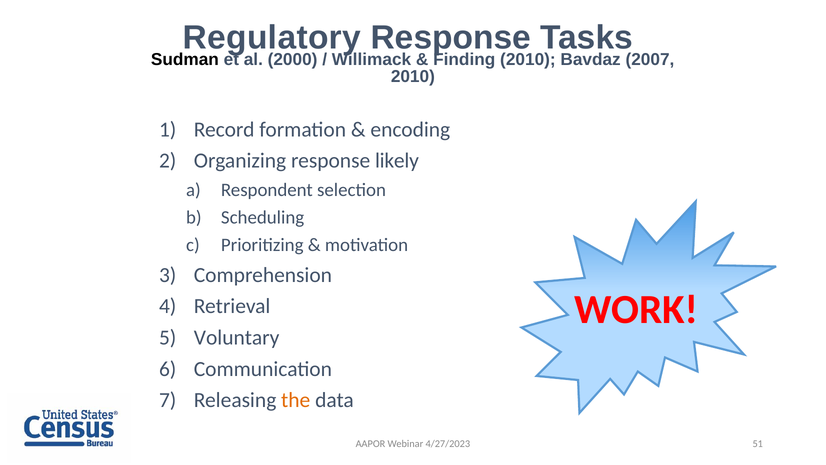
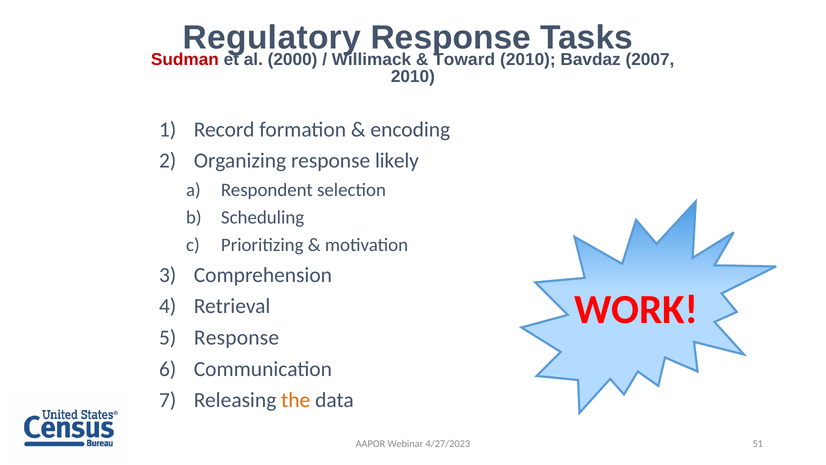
Sudman colour: black -> red
Finding: Finding -> Toward
Voluntary at (237, 337): Voluntary -> Response
